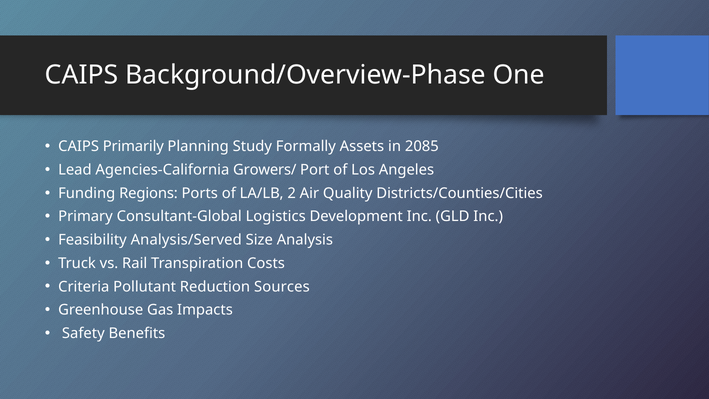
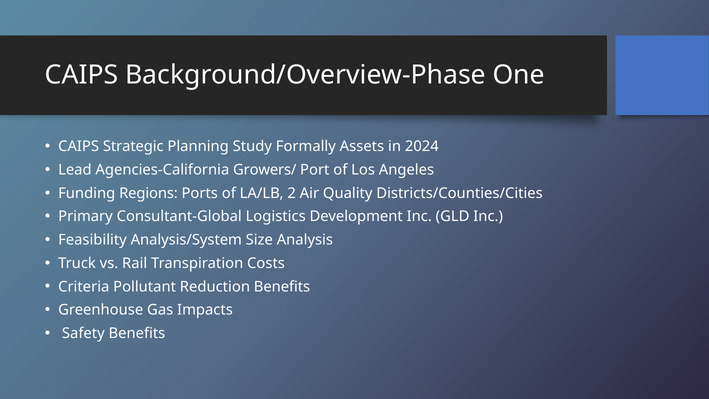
Primarily: Primarily -> Strategic
2085: 2085 -> 2024
Analysis/Served: Analysis/Served -> Analysis/System
Reduction Sources: Sources -> Benefits
